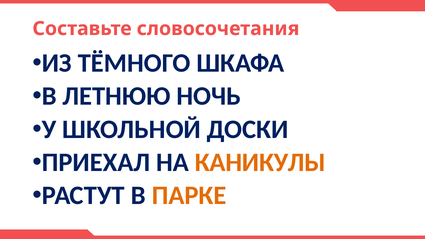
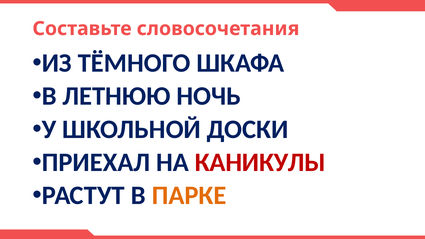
КАНИКУЛЫ colour: orange -> red
